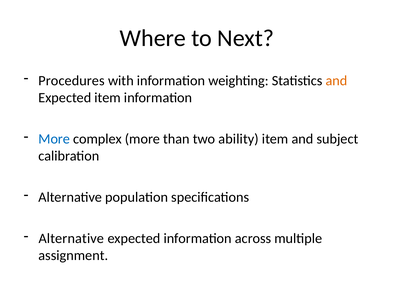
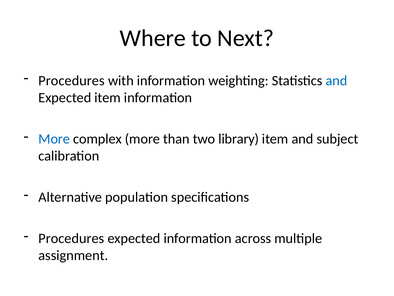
and at (337, 80) colour: orange -> blue
ability: ability -> library
Alternative at (71, 238): Alternative -> Procedures
